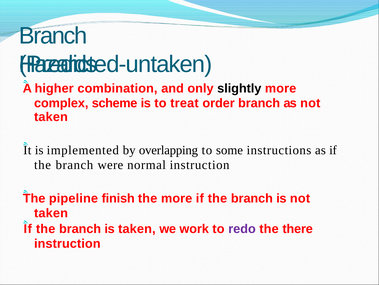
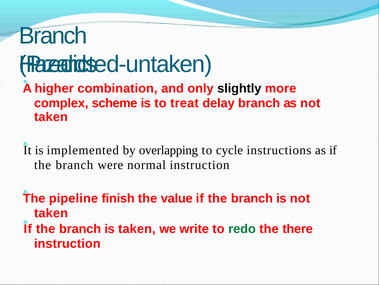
order: order -> delay
some: some -> cycle
the more: more -> value
work: work -> write
redo colour: purple -> green
